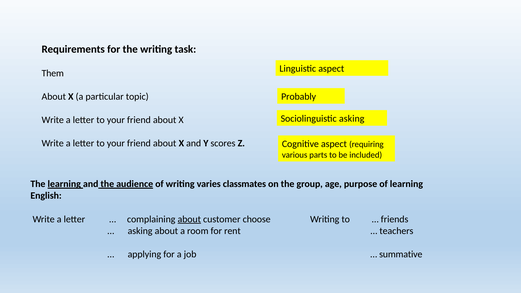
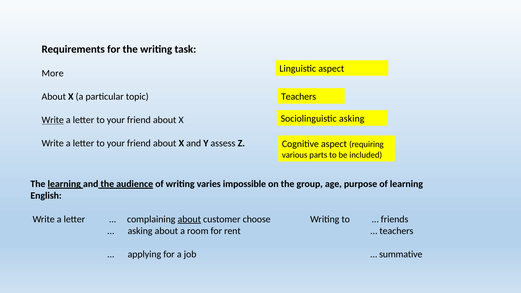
Them: Them -> More
Probably at (299, 97): Probably -> Teachers
Write at (53, 120) underline: none -> present
scores: scores -> assess
classmates: classmates -> impossible
